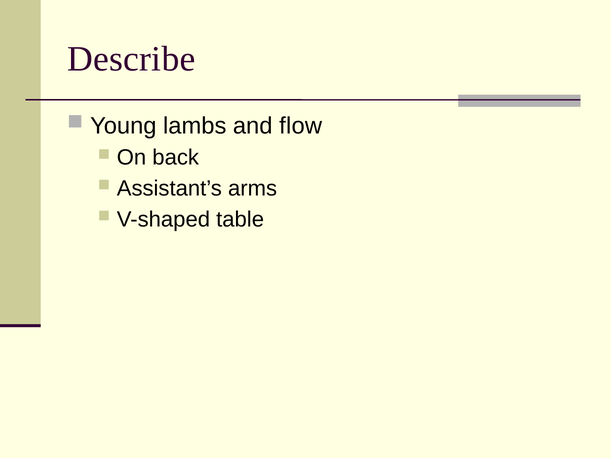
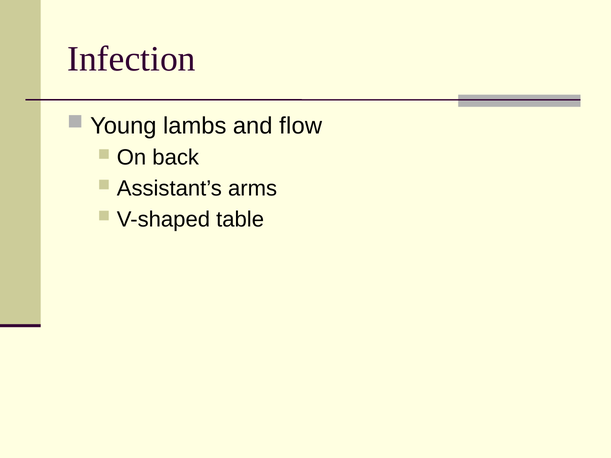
Describe: Describe -> Infection
